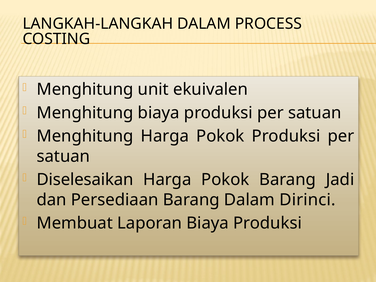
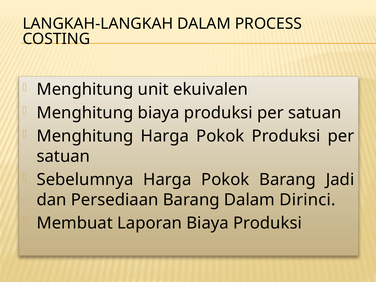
Diselesaikan: Diselesaikan -> Sebelumnya
